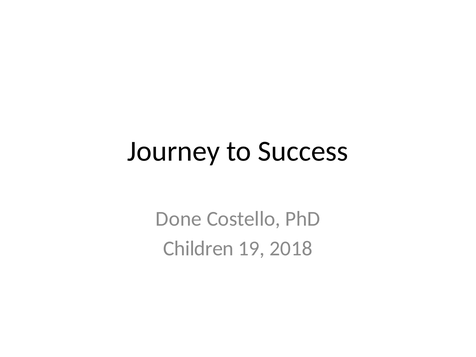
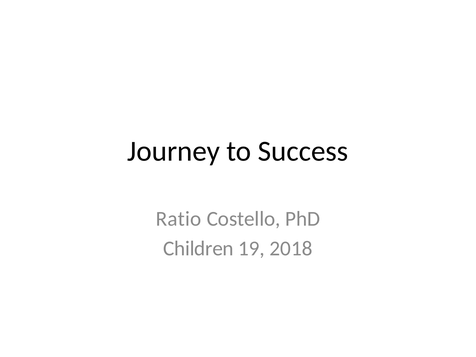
Done: Done -> Ratio
